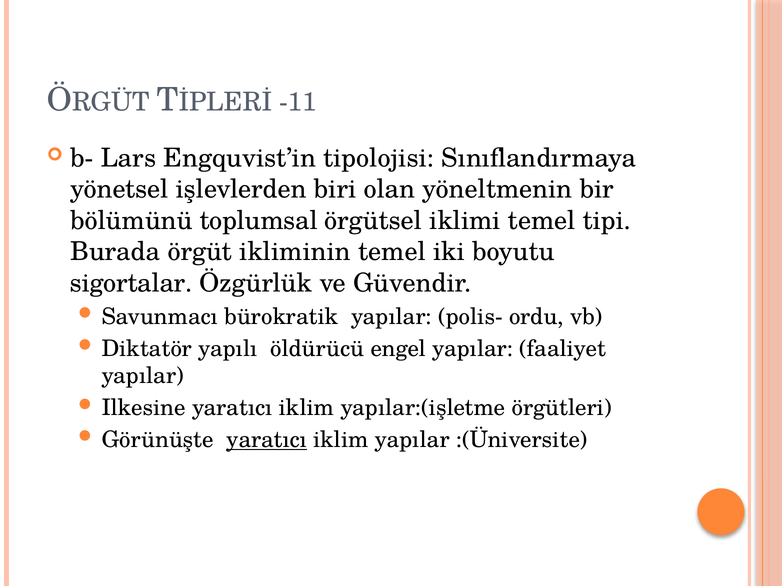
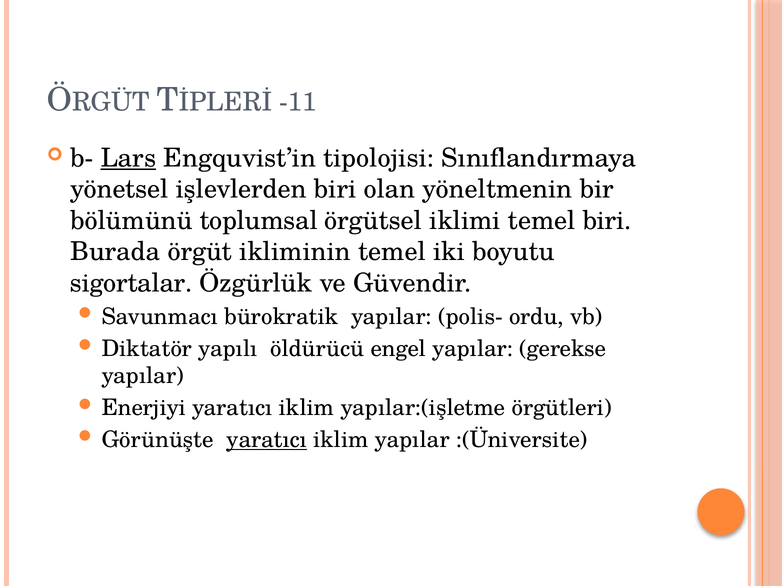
Lars underline: none -> present
temel tipi: tipi -> biri
faaliyet: faaliyet -> gerekse
Ilkesine: Ilkesine -> Enerjiyi
